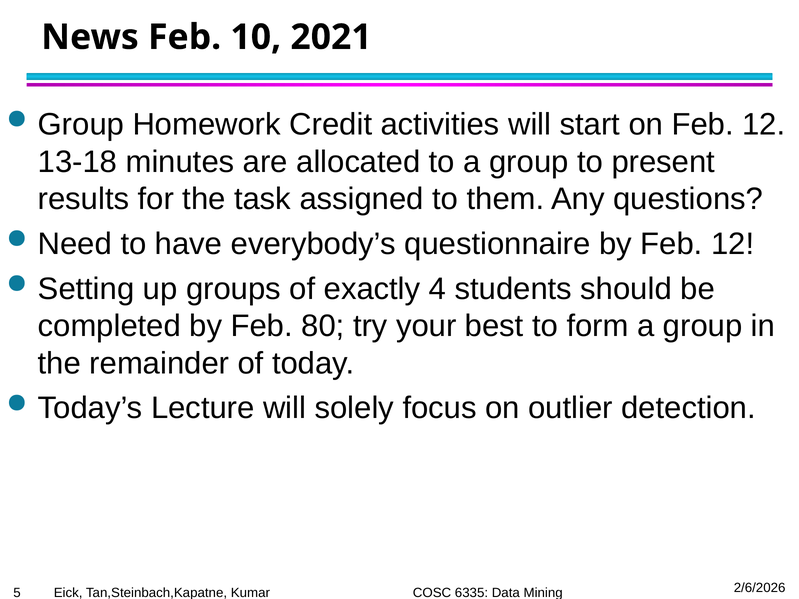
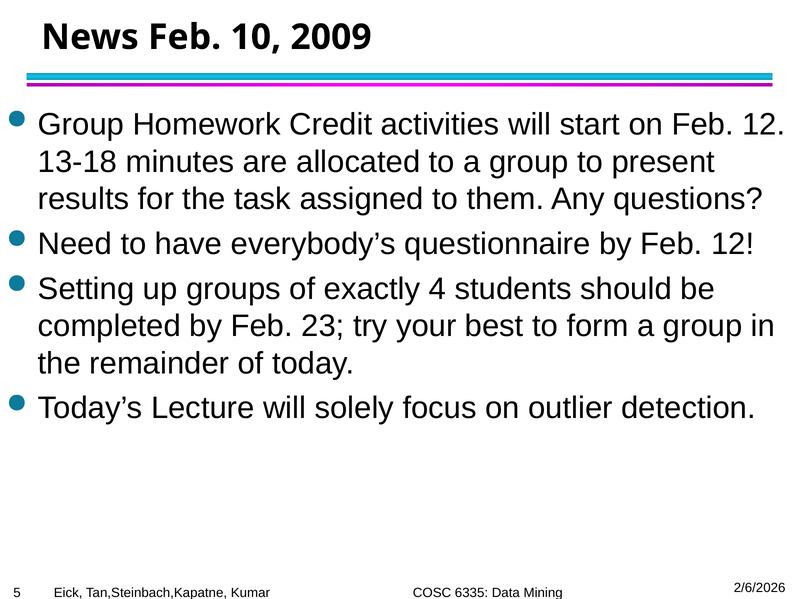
2021: 2021 -> 2009
80: 80 -> 23
